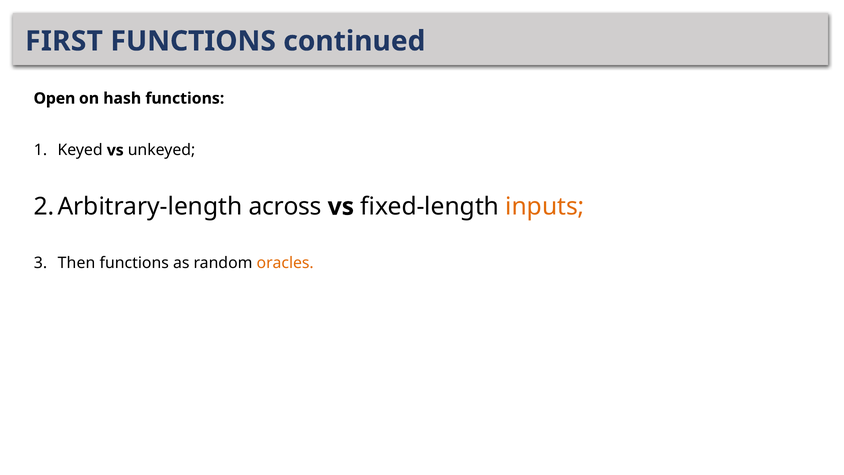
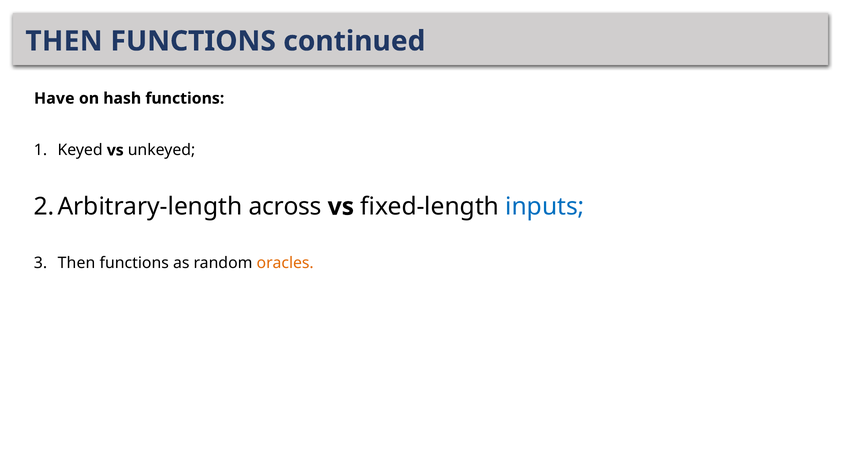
FIRST at (64, 41): FIRST -> THEN
Open: Open -> Have
inputs colour: orange -> blue
